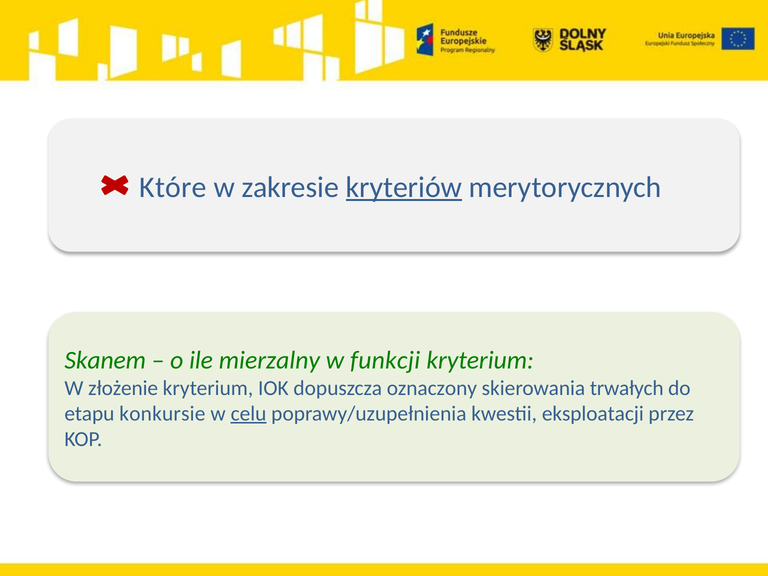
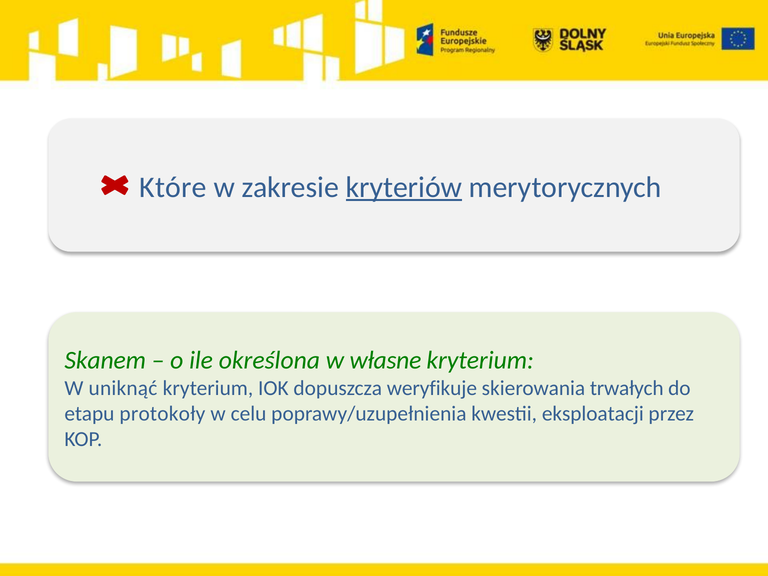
mierzalny: mierzalny -> określona
funkcji: funkcji -> własne
złożenie: złożenie -> uniknąć
oznaczony: oznaczony -> weryfikuje
konkursie: konkursie -> protokoły
celu underline: present -> none
